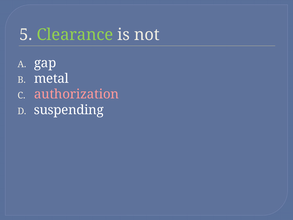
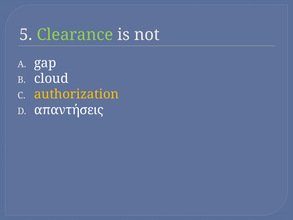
metal: metal -> cloud
authorization colour: pink -> yellow
suspending: suspending -> απαντήσεις
